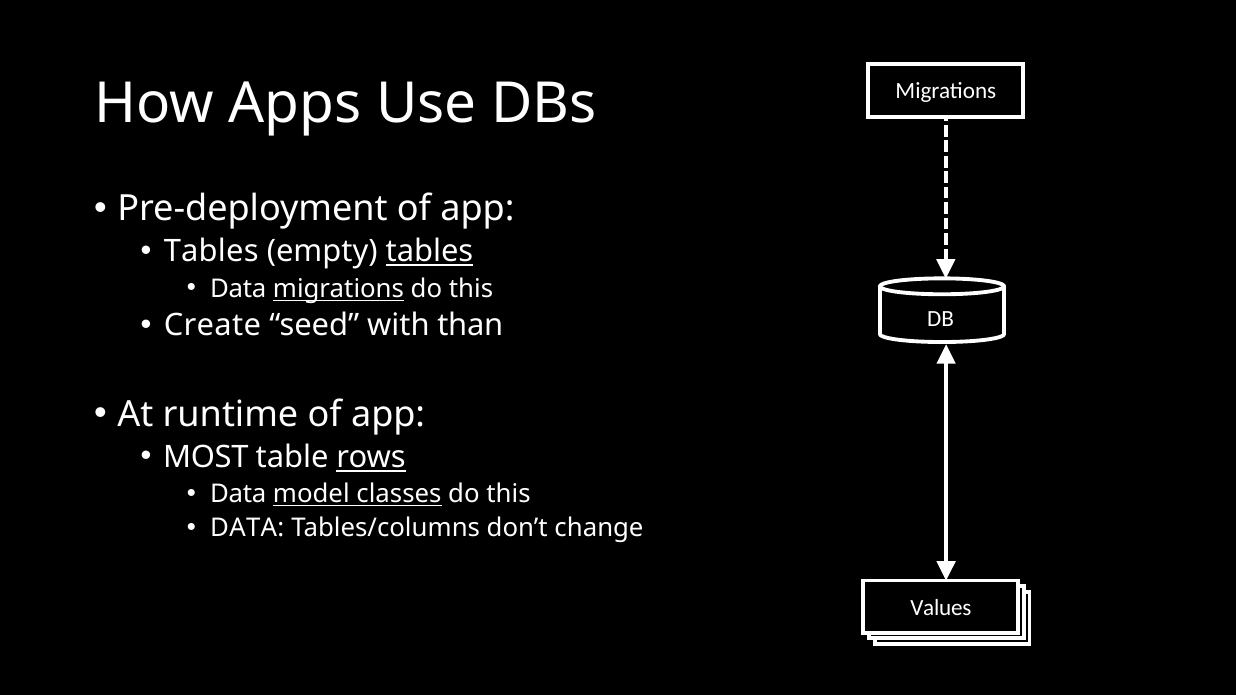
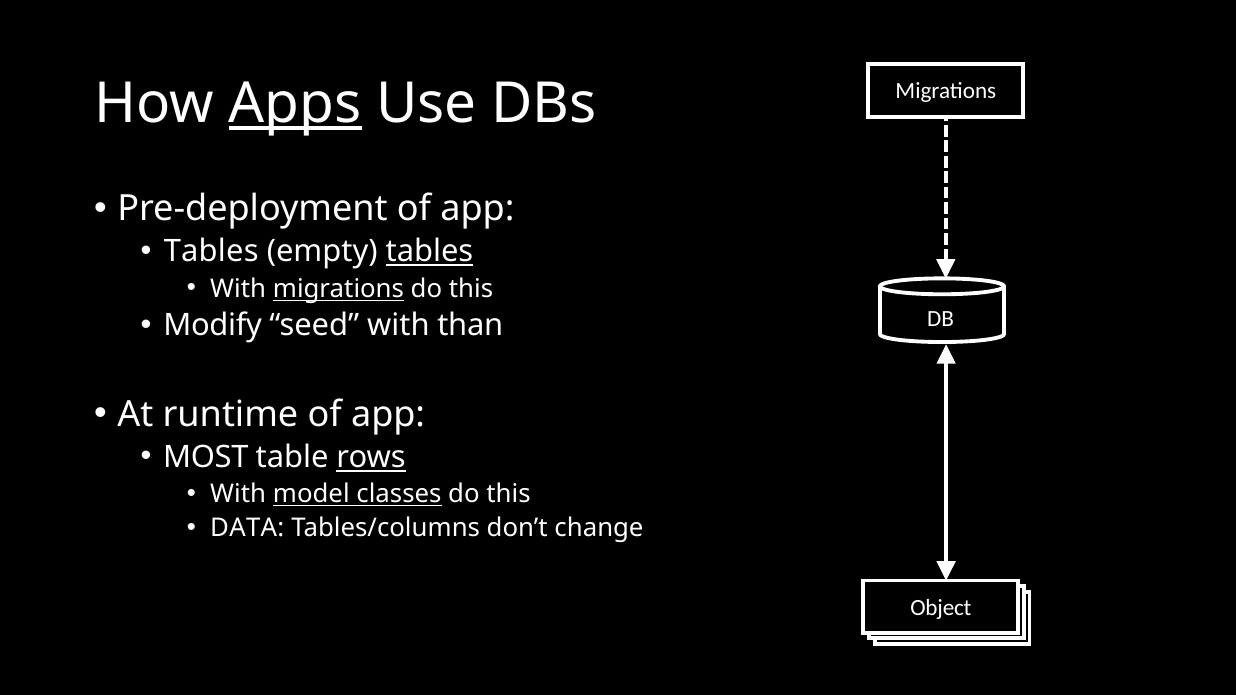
Apps underline: none -> present
Data at (238, 289): Data -> With
Create: Create -> Modify
Data at (238, 494): Data -> With
Values: Values -> Object
